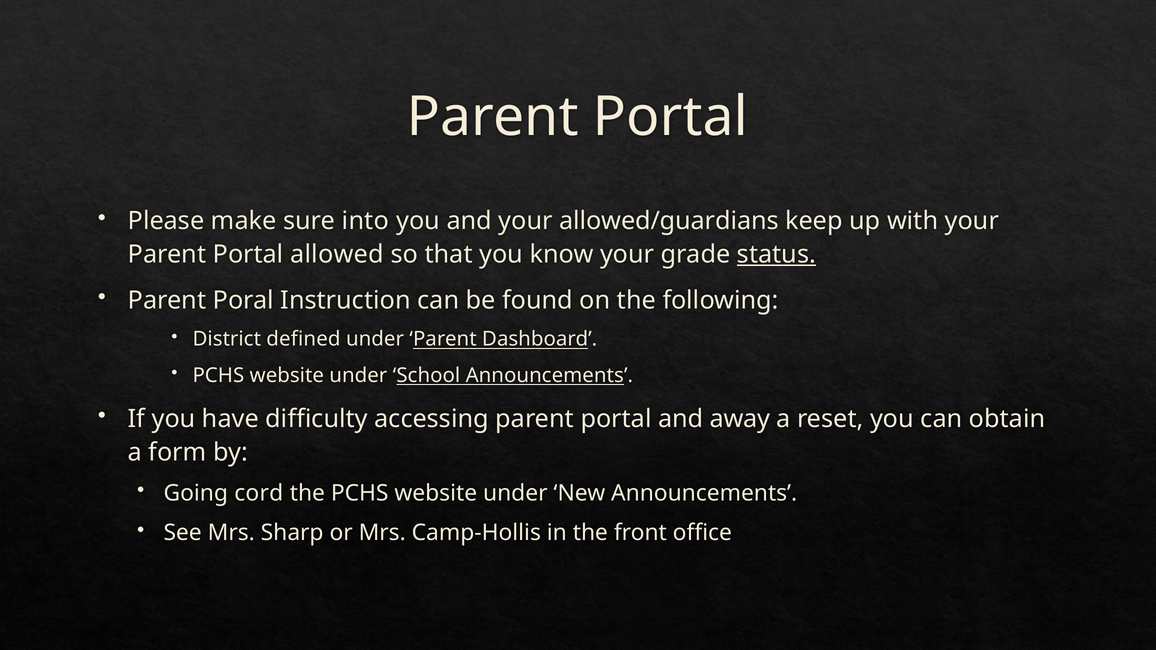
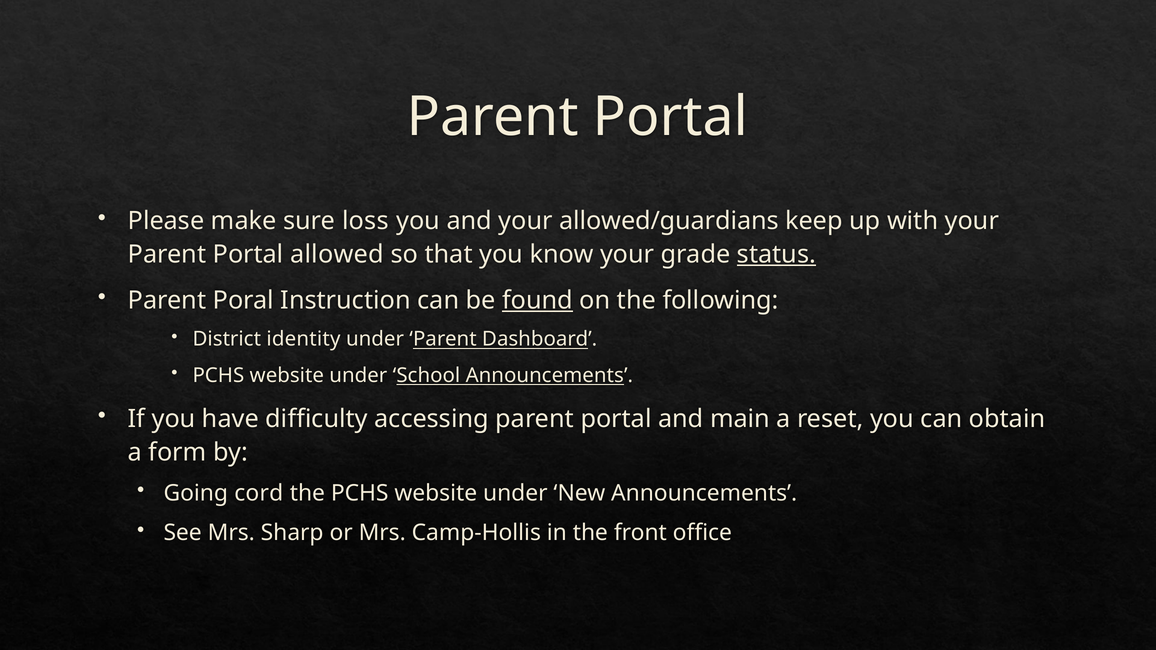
into: into -> loss
found underline: none -> present
defined: defined -> identity
away: away -> main
